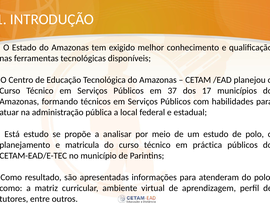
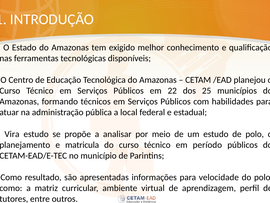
37: 37 -> 22
17: 17 -> 25
Está: Está -> Vira
práctica: práctica -> período
atenderam: atenderam -> velocidade
